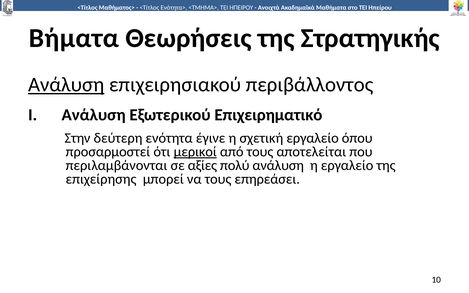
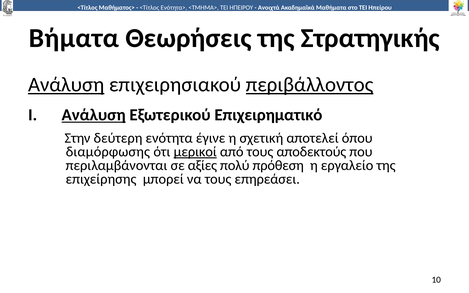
περιβάλλοντος underline: none -> present
Ανάλυση at (94, 115) underline: none -> present
σχετική εργαλείο: εργαλείο -> αποτελεί
προσαρμοστεί: προσαρμοστεί -> διαμόρφωσης
αποτελείται: αποτελείται -> αποδεκτούς
πολύ ανάλυση: ανάλυση -> πρόθεση
